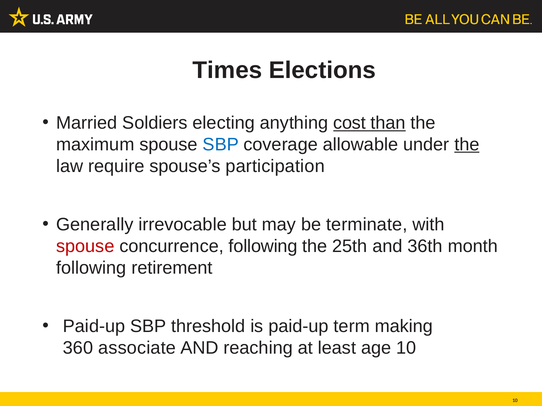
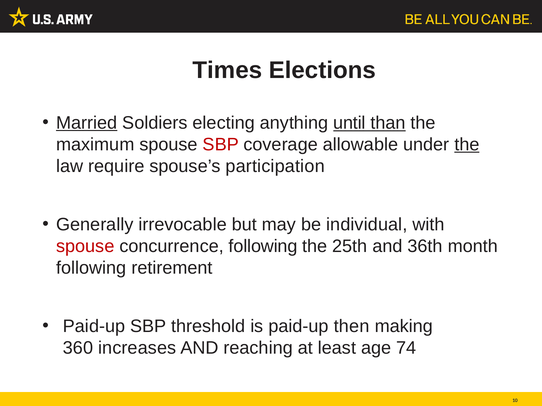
Married underline: none -> present
cost: cost -> until
SBP at (221, 145) colour: blue -> red
terminate: terminate -> individual
term: term -> then
associate: associate -> increases
age 10: 10 -> 74
